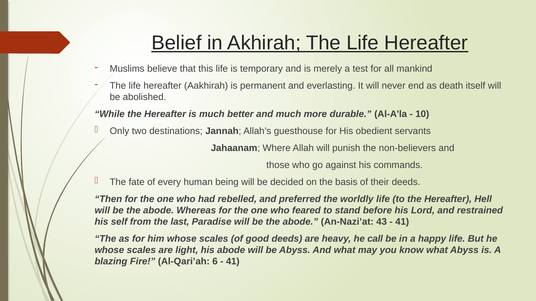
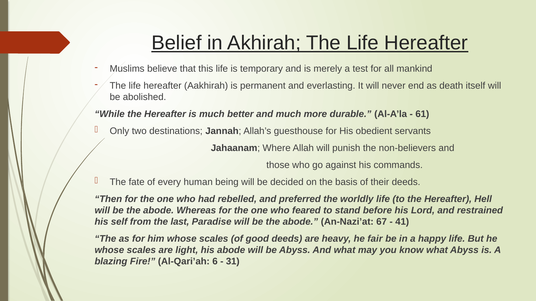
10: 10 -> 61
43: 43 -> 67
call: call -> fair
41 at (233, 262): 41 -> 31
